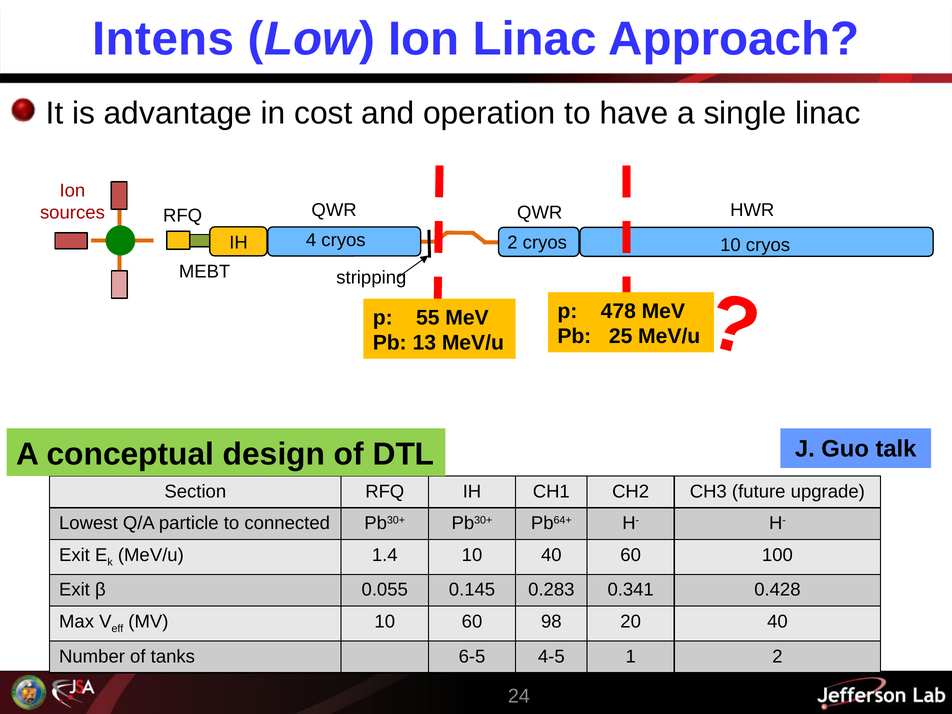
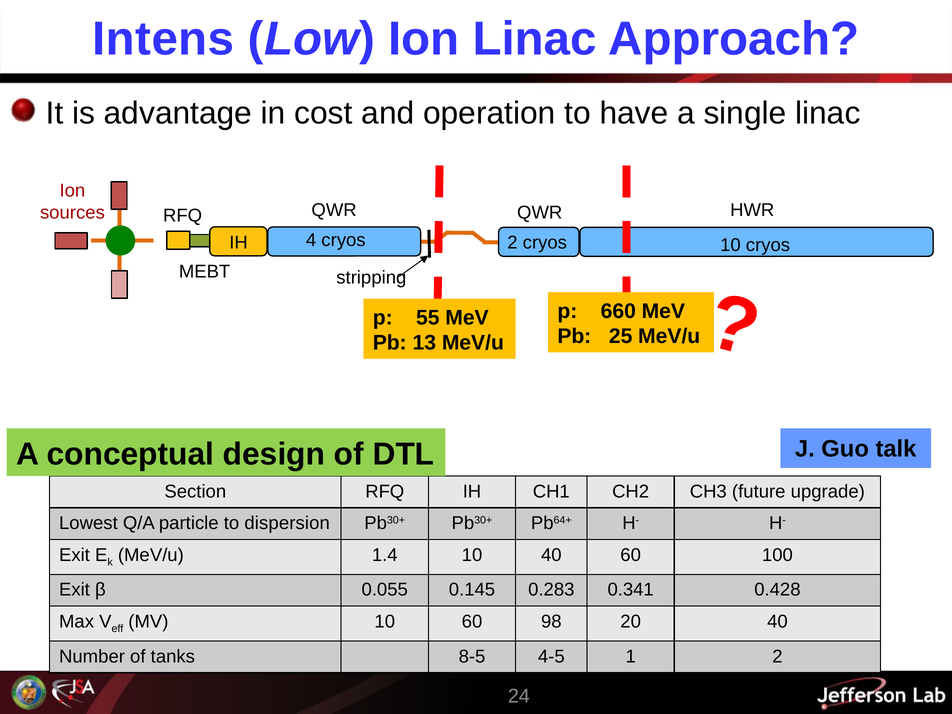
478: 478 -> 660
connected: connected -> dispersion
6-5: 6-5 -> 8-5
